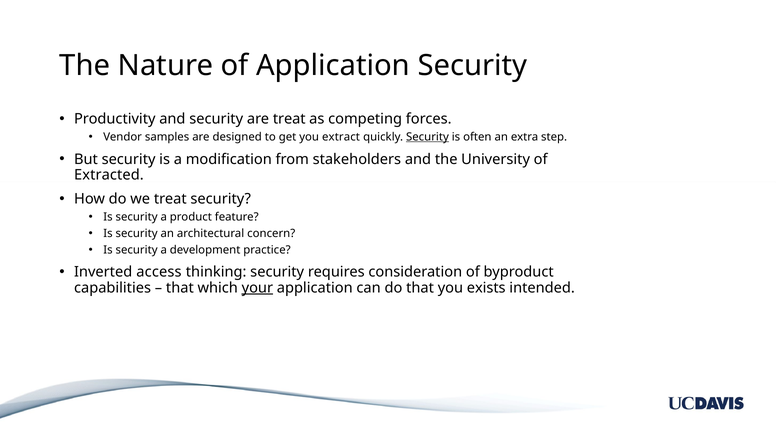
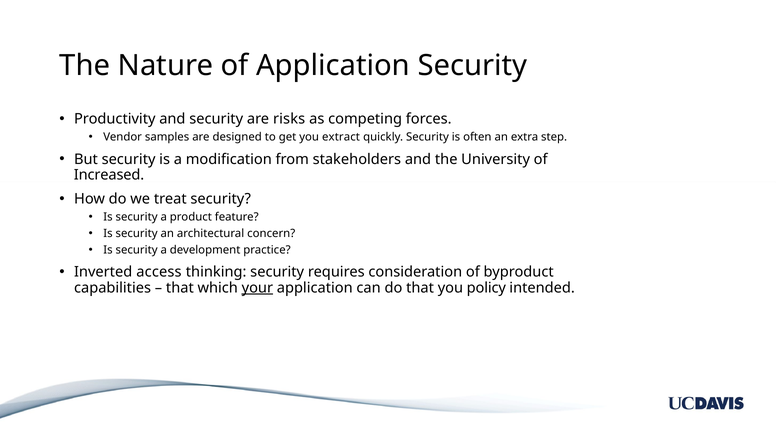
are treat: treat -> risks
Security at (427, 137) underline: present -> none
Extracted: Extracted -> Increased
exists: exists -> policy
